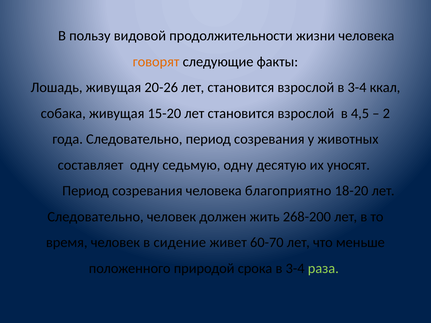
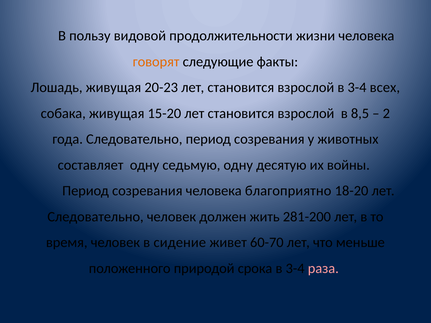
20-26: 20-26 -> 20-23
ккал: ккал -> всех
4,5: 4,5 -> 8,5
уносят: уносят -> войны
268-200: 268-200 -> 281-200
раза colour: light green -> pink
